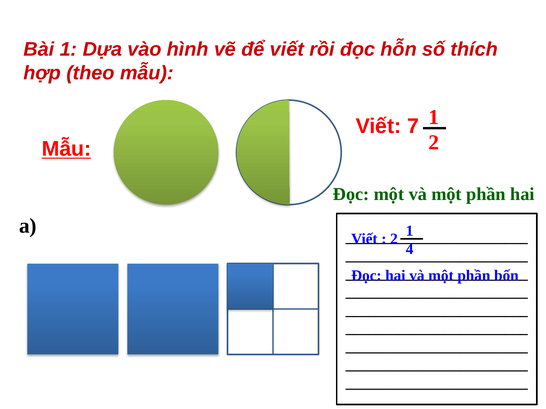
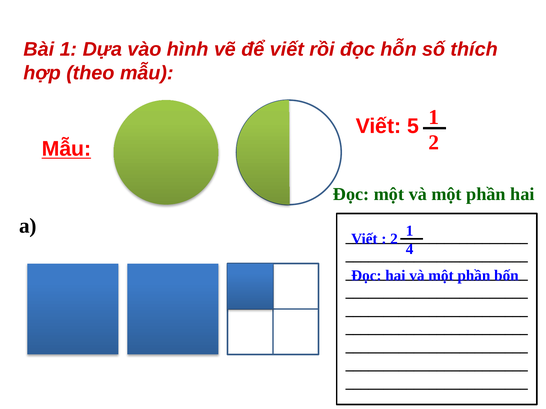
7: 7 -> 5
